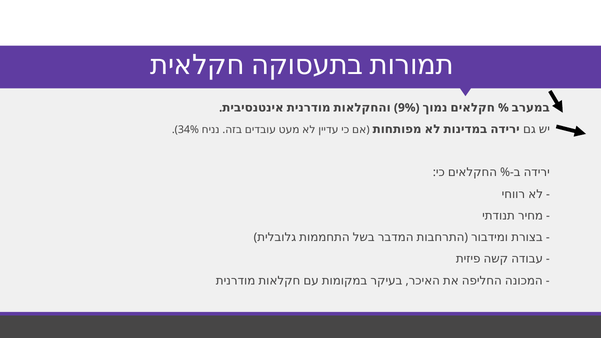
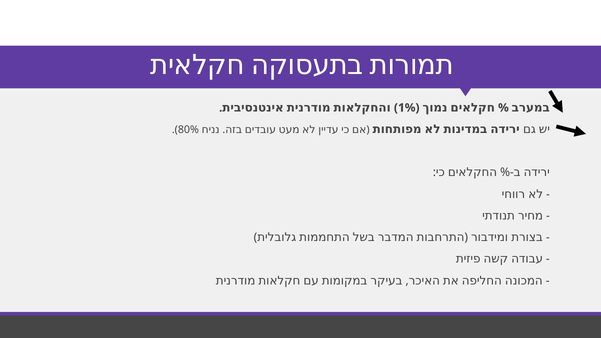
9%: 9% -> 1%
34%: 34% -> 80%
